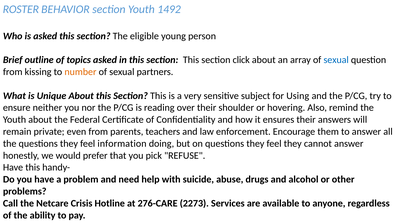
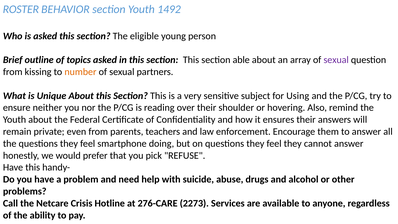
click: click -> able
sexual at (336, 60) colour: blue -> purple
information: information -> smartphone
